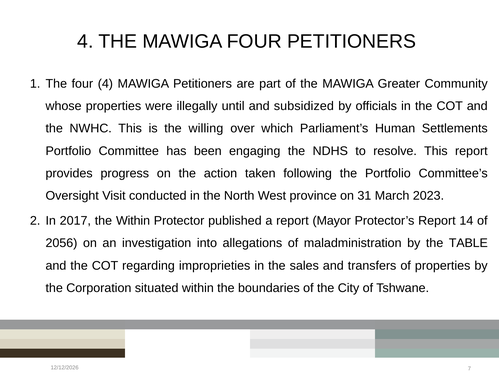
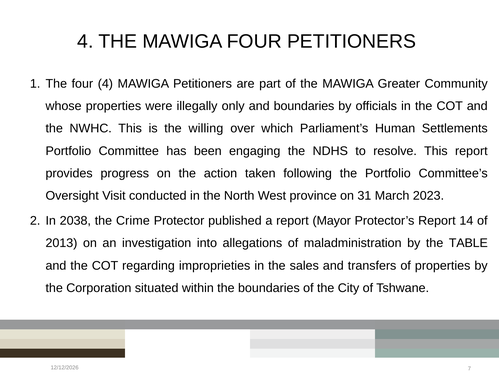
until: until -> only
and subsidized: subsidized -> boundaries
2017: 2017 -> 2038
the Within: Within -> Crime
2056: 2056 -> 2013
